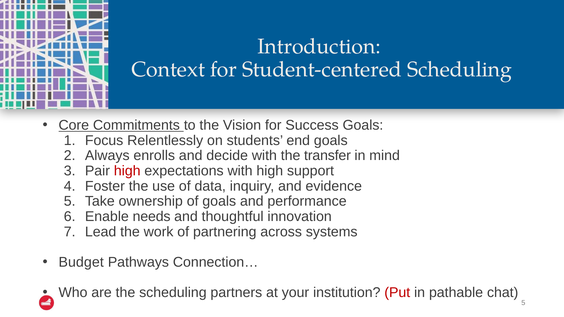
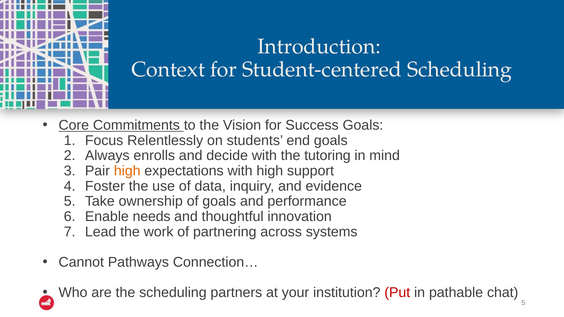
transfer: transfer -> tutoring
high at (127, 171) colour: red -> orange
Budget: Budget -> Cannot
